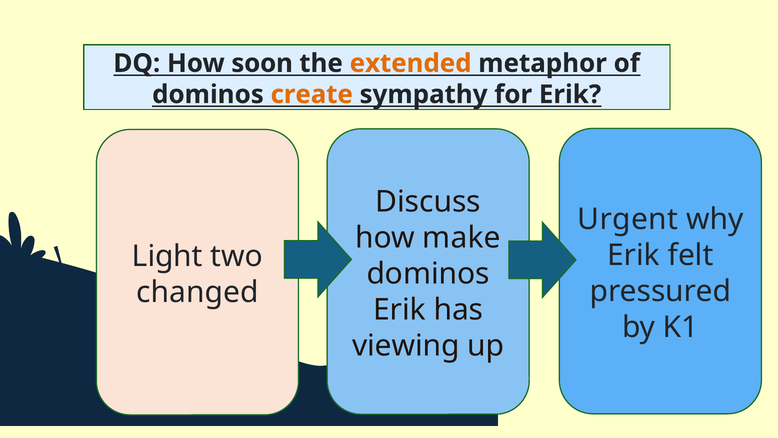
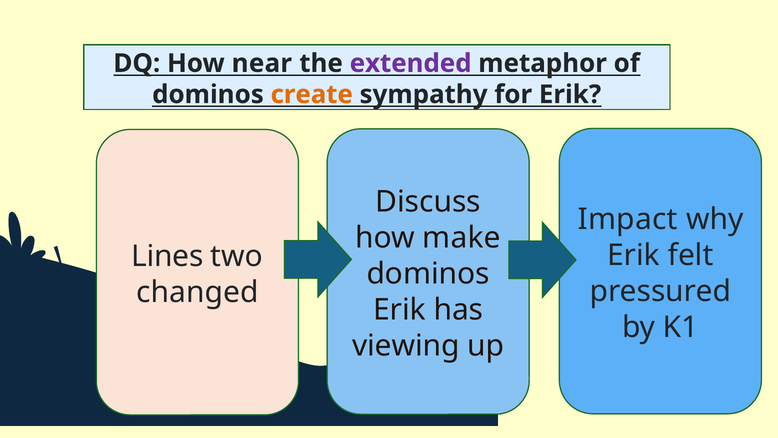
soon: soon -> near
extended colour: orange -> purple
Urgent: Urgent -> Impact
Light: Light -> Lines
